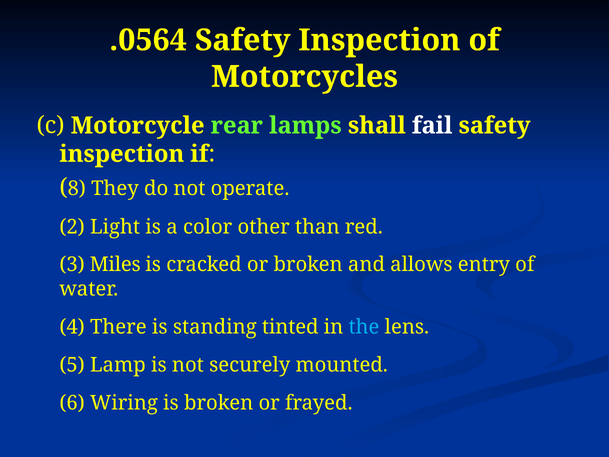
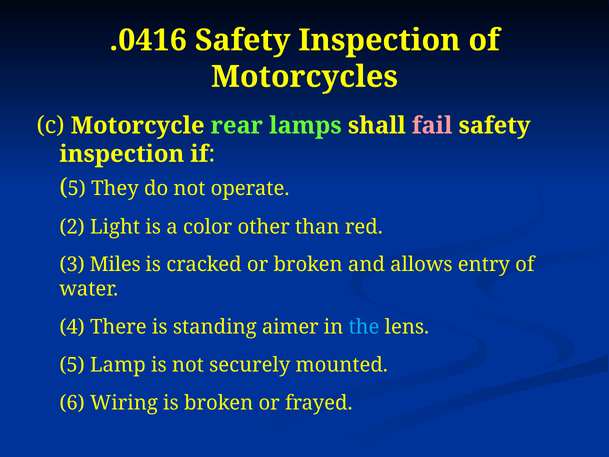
.0564: .0564 -> .0416
fail colour: white -> pink
8 at (77, 188): 8 -> 5
tinted: tinted -> aimer
